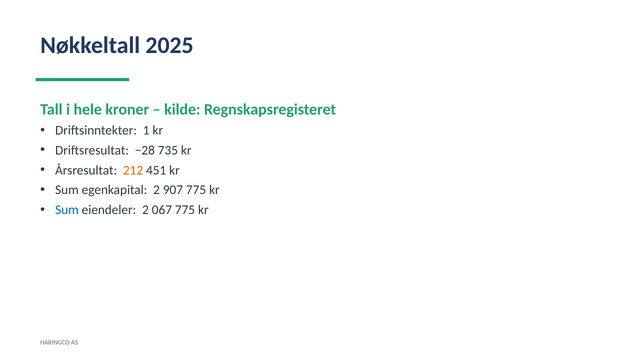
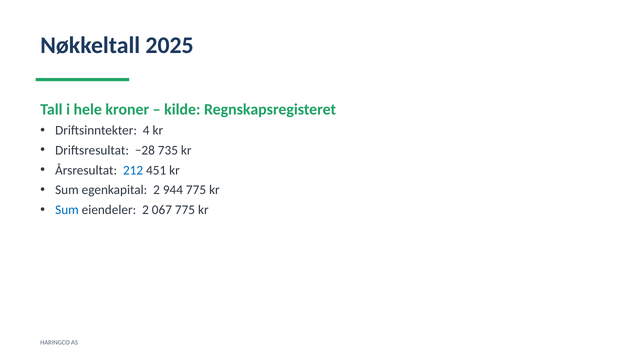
1: 1 -> 4
212 colour: orange -> blue
907: 907 -> 944
